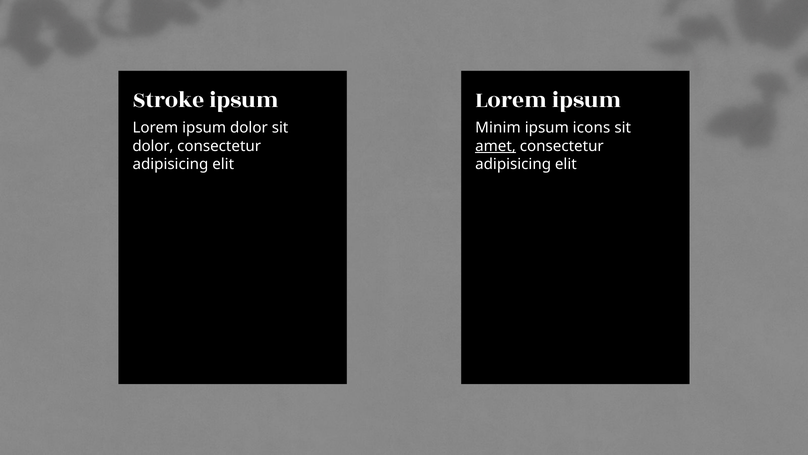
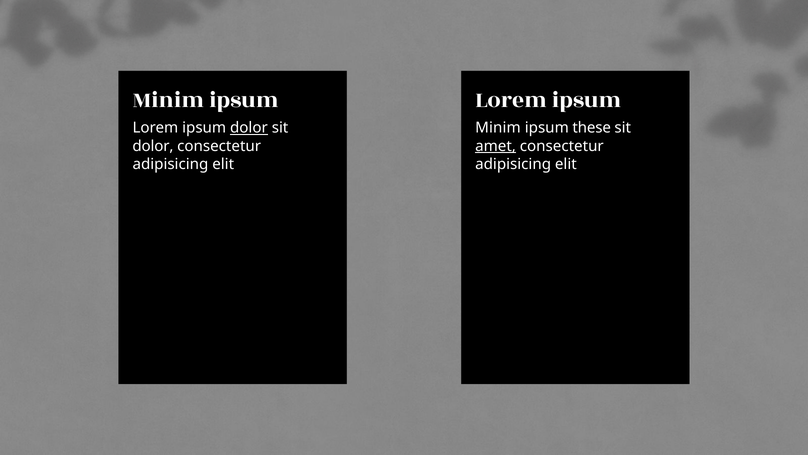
Stroke at (168, 99): Stroke -> Minim
dolor at (249, 128) underline: none -> present
icons: icons -> these
